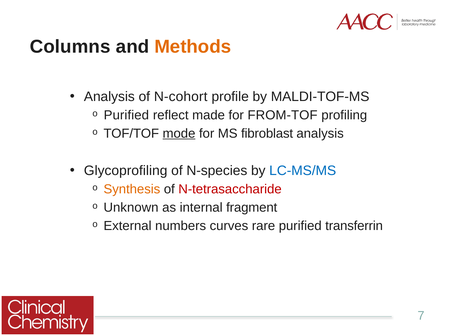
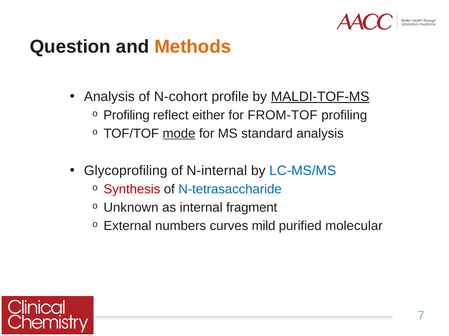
Columns: Columns -> Question
MALDI-TOF-MS underline: none -> present
Purified at (126, 115): Purified -> Profiling
made: made -> either
fibroblast: fibroblast -> standard
N-species: N-species -> N-internal
Synthesis colour: orange -> red
N-tetrasaccharide colour: red -> blue
rare: rare -> mild
transferrin: transferrin -> molecular
